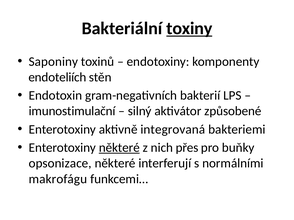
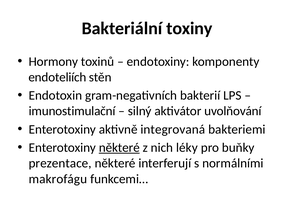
toxiny underline: present -> none
Saponiny: Saponiny -> Hormony
způsobené: způsobené -> uvolňování
přes: přes -> léky
opsonizace: opsonizace -> prezentace
